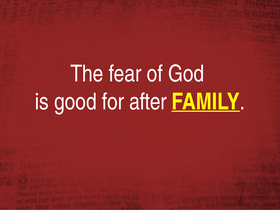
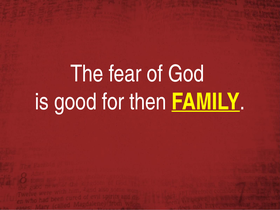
after: after -> then
